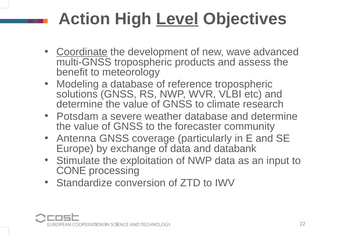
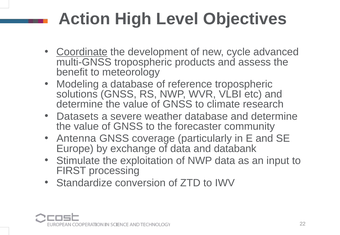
Level underline: present -> none
wave: wave -> cycle
Potsdam: Potsdam -> Datasets
CONE: CONE -> FIRST
